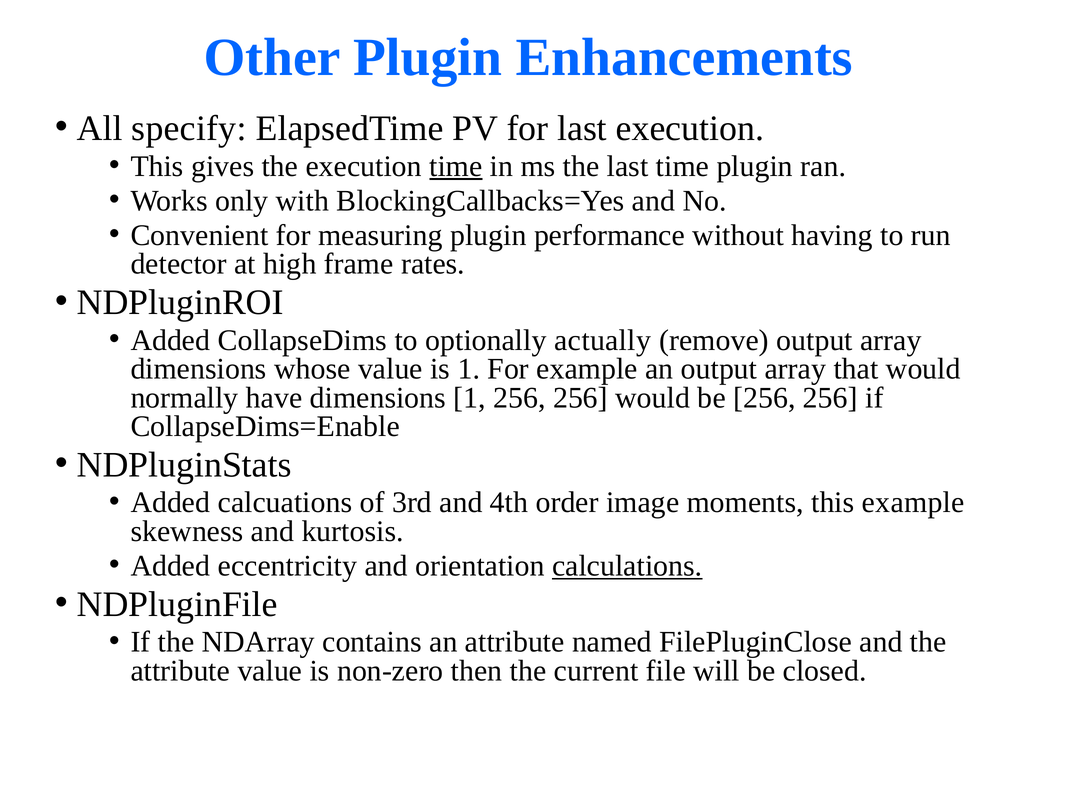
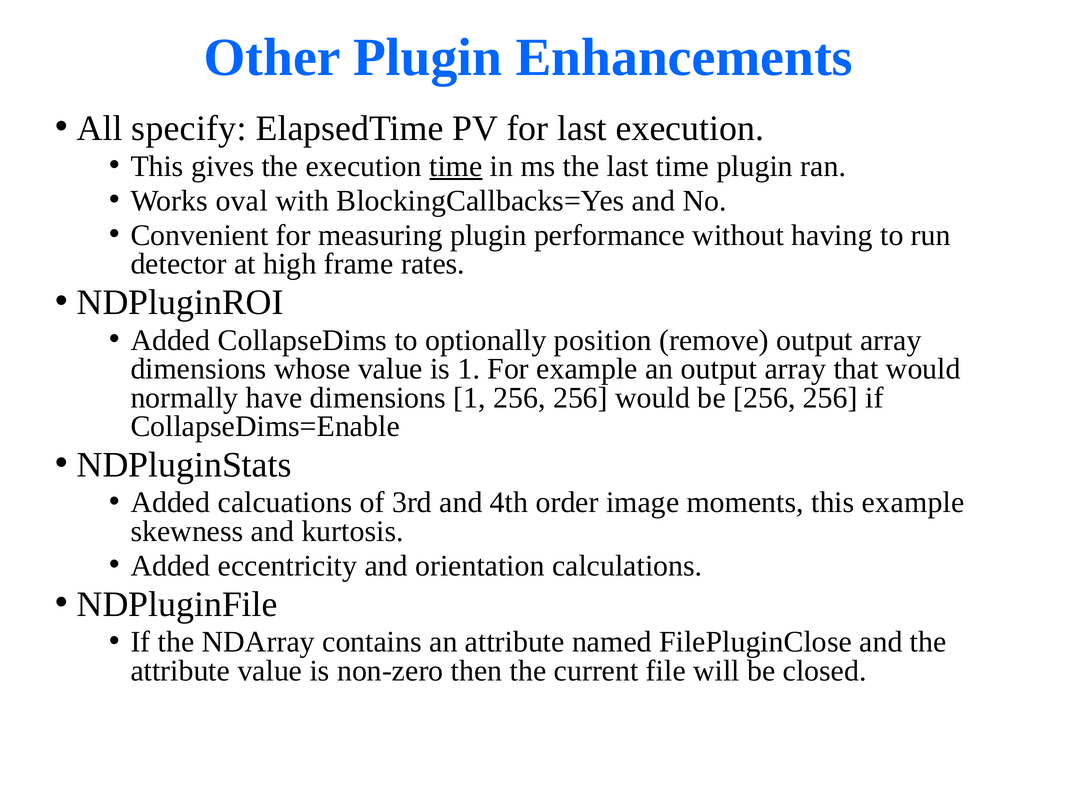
only: only -> oval
actually: actually -> position
calculations underline: present -> none
